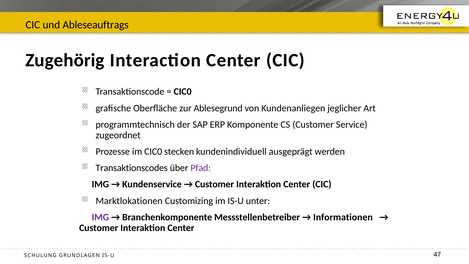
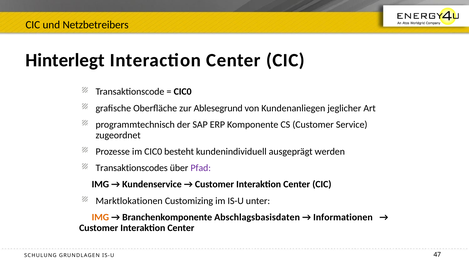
Ableseauftrags: Ableseauftrags -> Netzbetreibers
Zugehörig: Zugehörig -> Hinterlegt
stecken: stecken -> besteht
IMG at (100, 217) colour: purple -> orange
Messstellenbetreiber: Messstellenbetreiber -> Abschlagsbasisdaten
